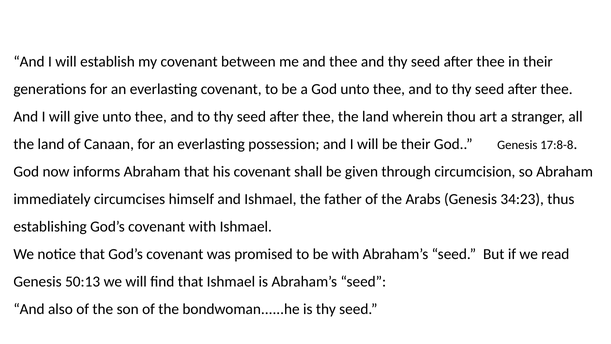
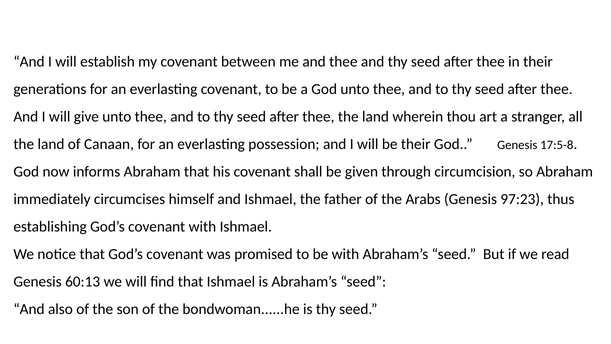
17:8-8: 17:8-8 -> 17:5-8
34:23: 34:23 -> 97:23
50:13: 50:13 -> 60:13
